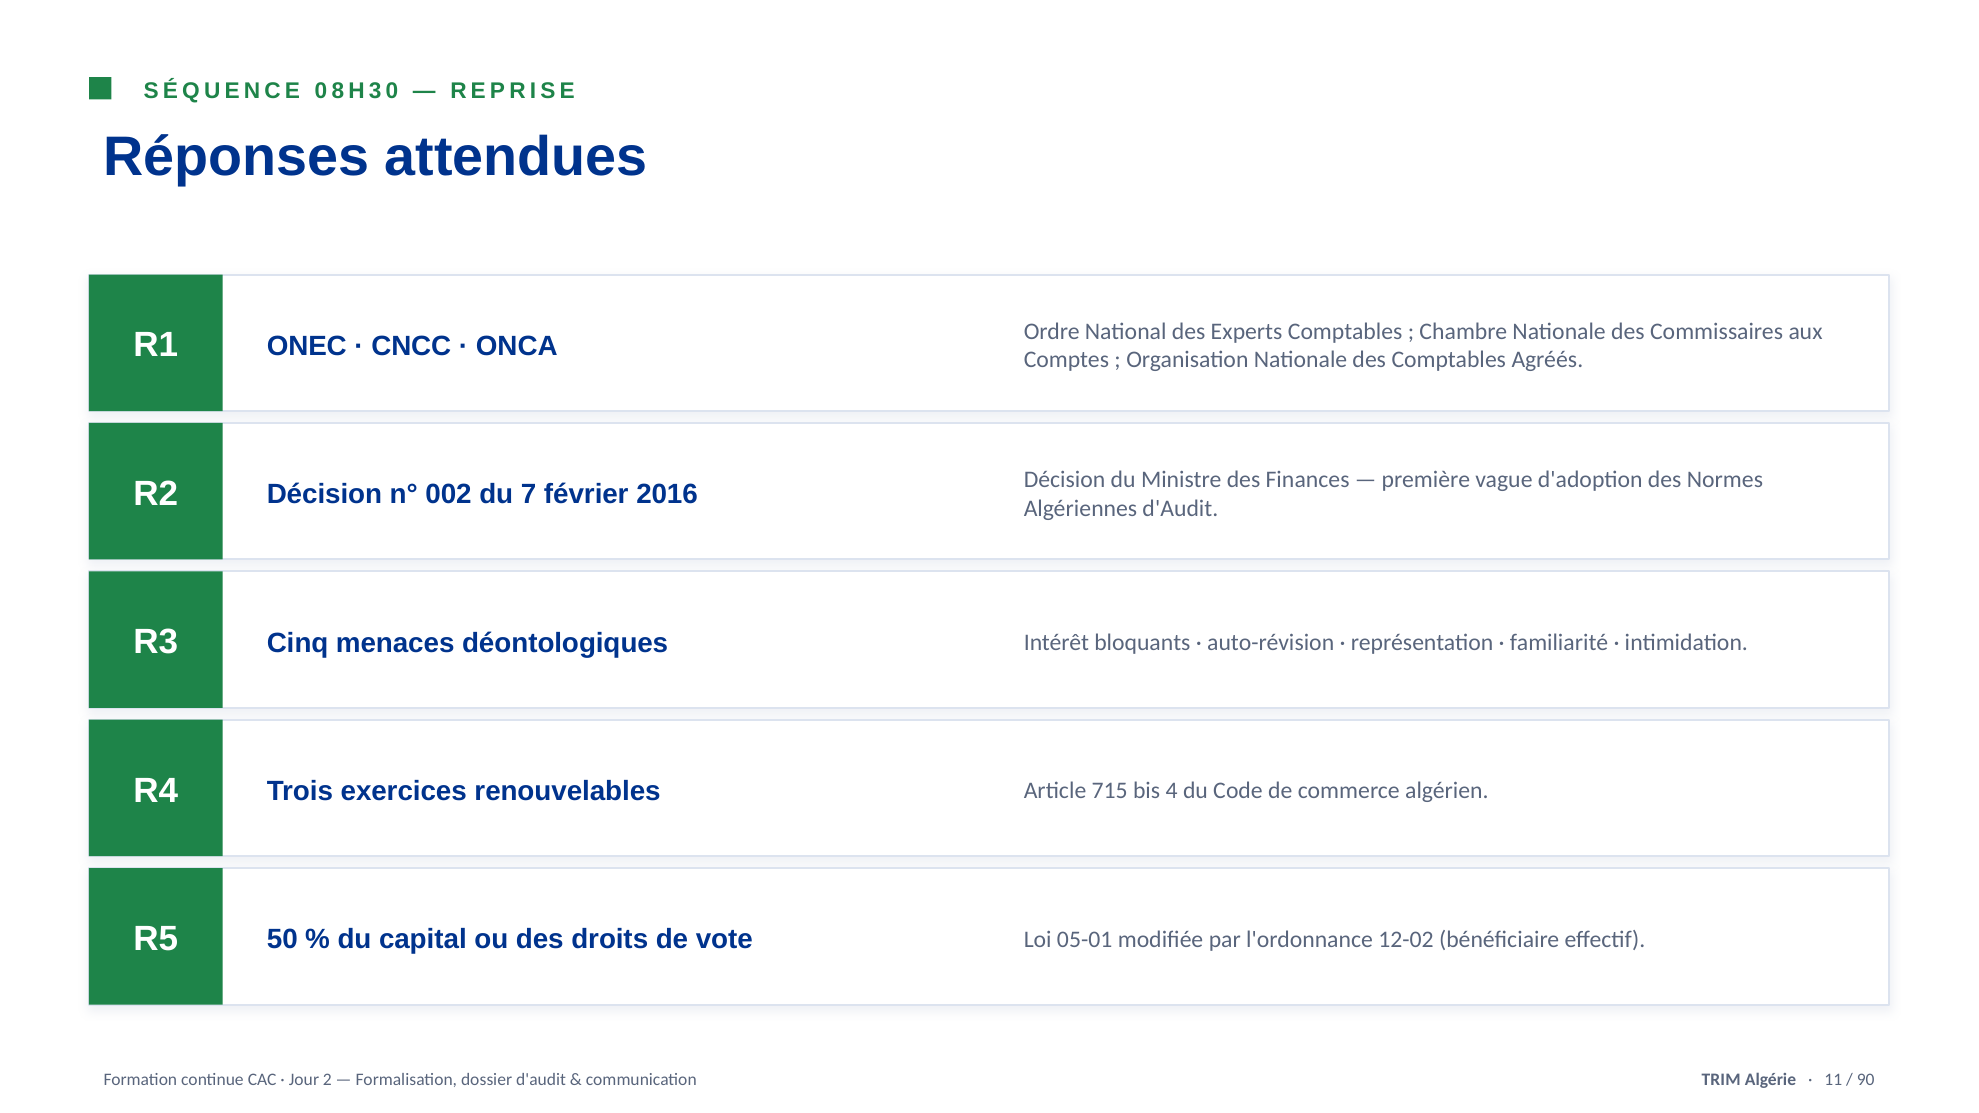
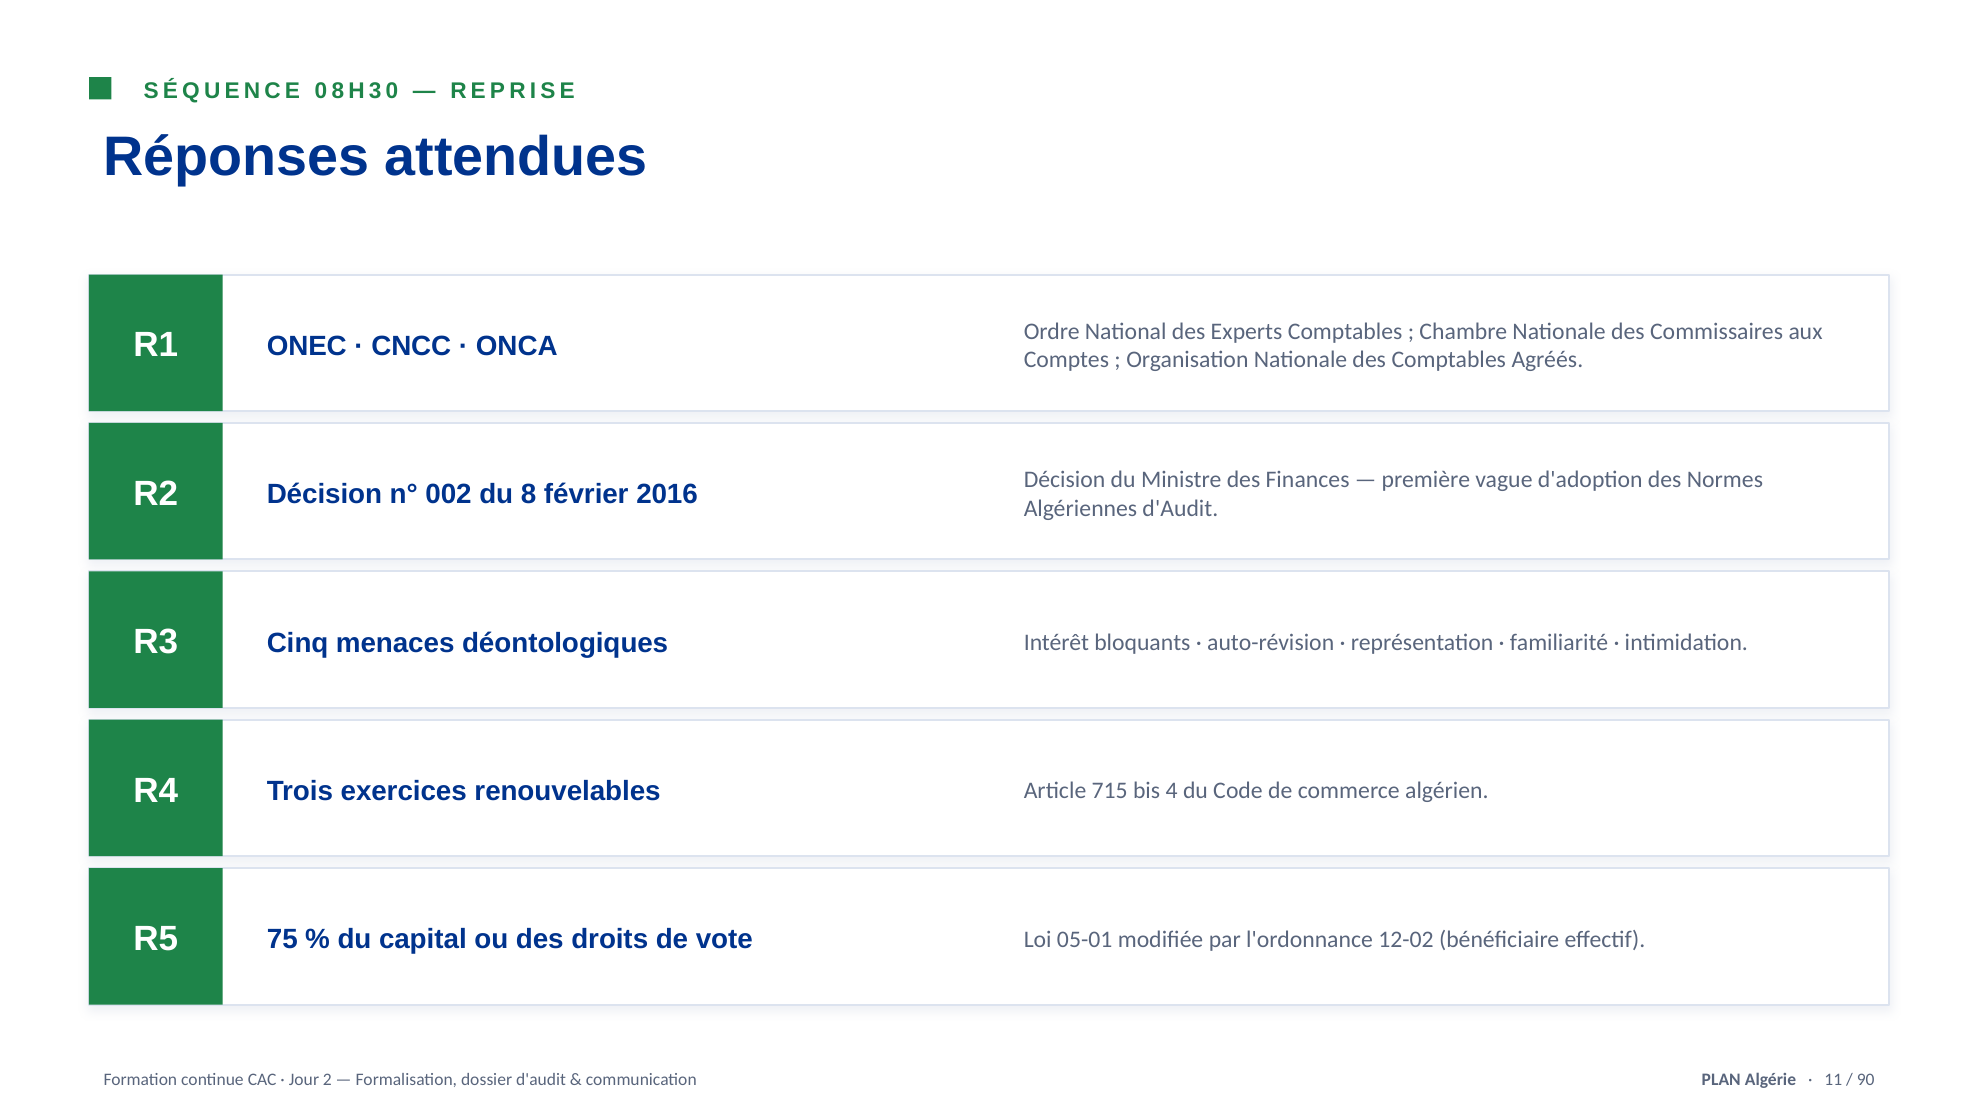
7: 7 -> 8
50: 50 -> 75
TRIM: TRIM -> PLAN
